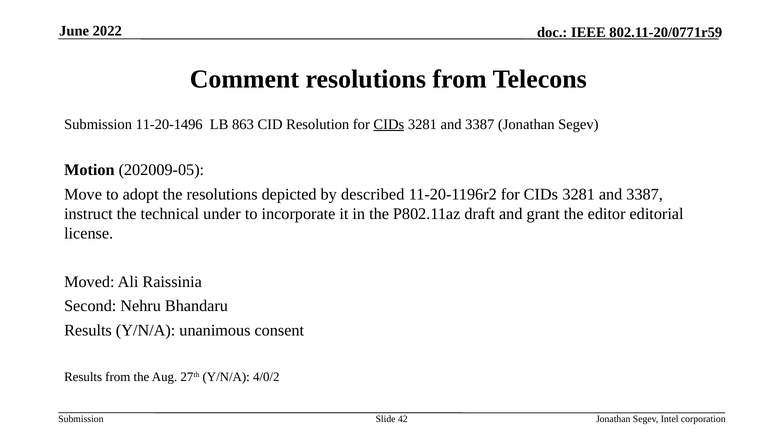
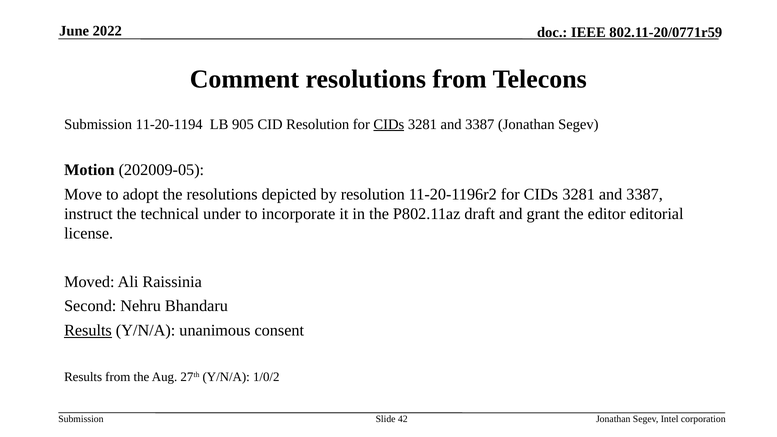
11-20-1496: 11-20-1496 -> 11-20-1194
863: 863 -> 905
by described: described -> resolution
Results at (88, 330) underline: none -> present
4/0/2: 4/0/2 -> 1/0/2
